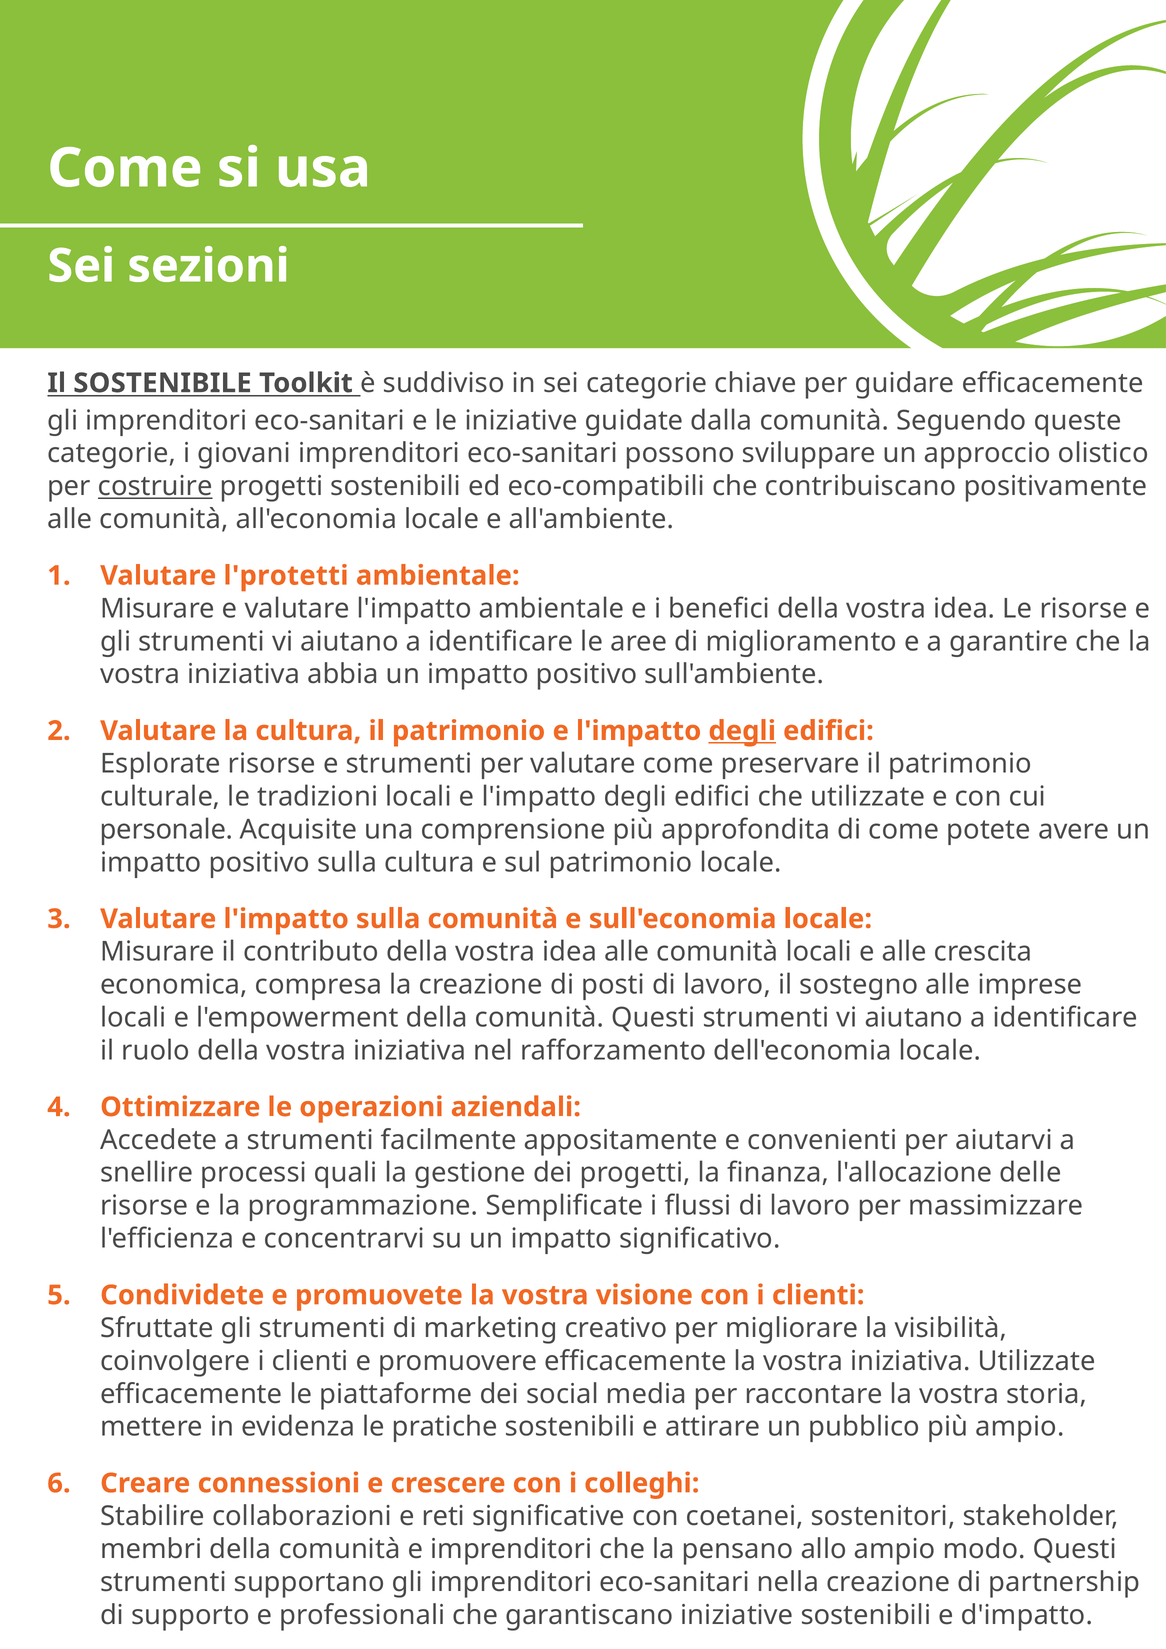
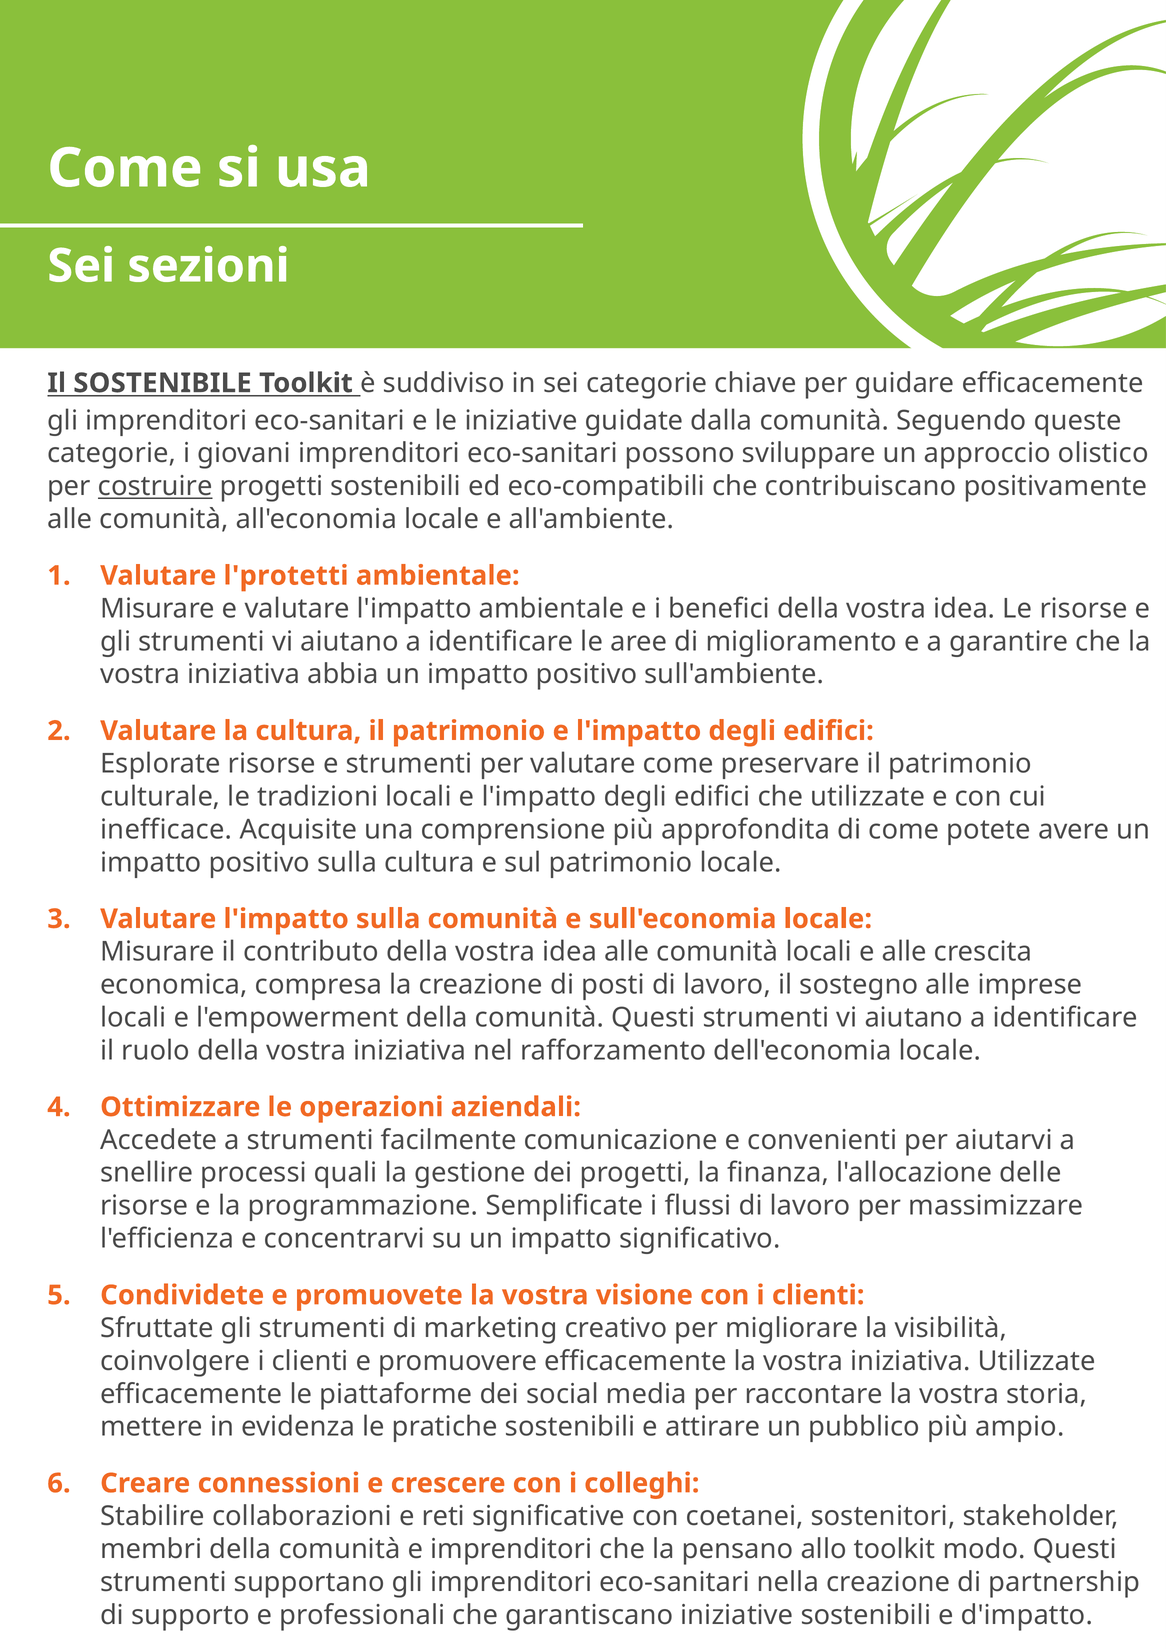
degli at (742, 731) underline: present -> none
personale: personale -> inefficace
appositamente: appositamente -> comunicazione
allo ampio: ampio -> toolkit
